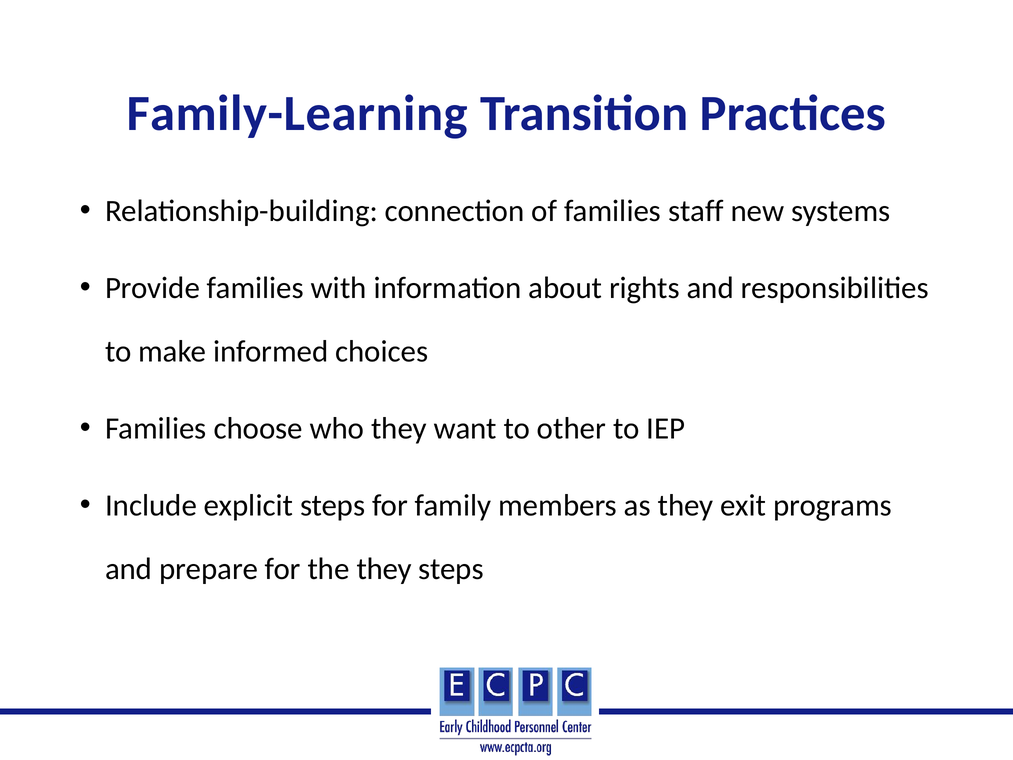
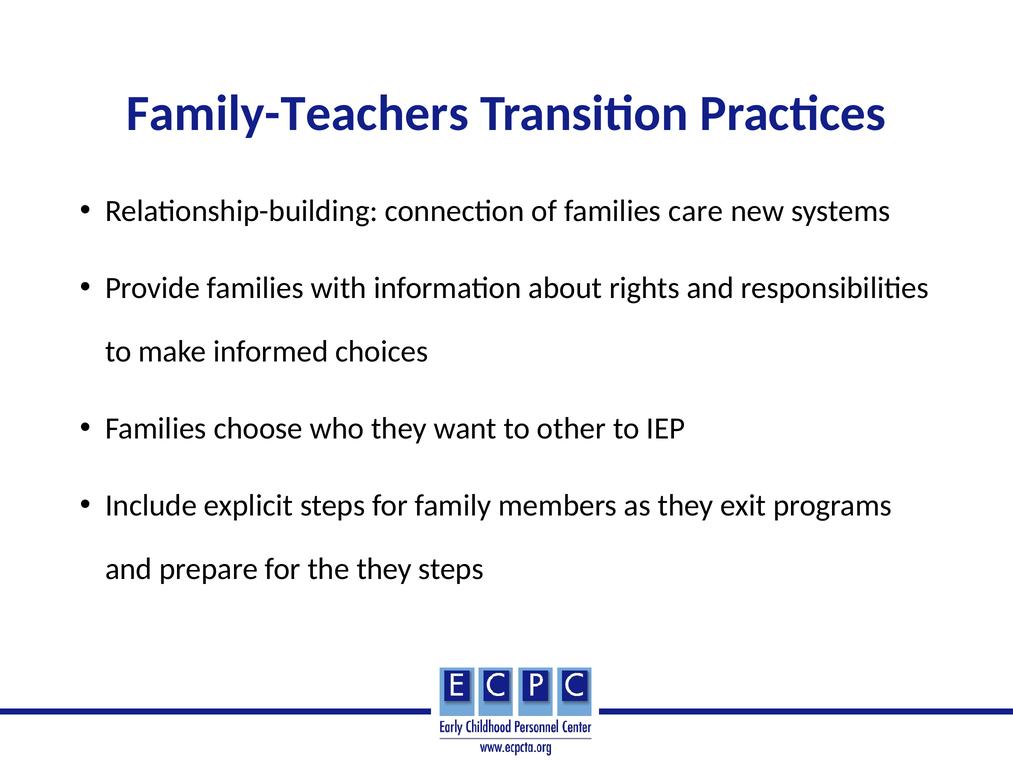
Family-Learning: Family-Learning -> Family-Teachers
staff: staff -> care
